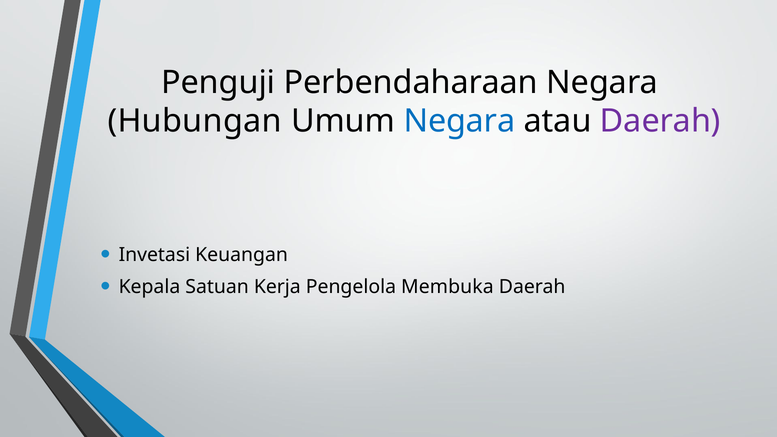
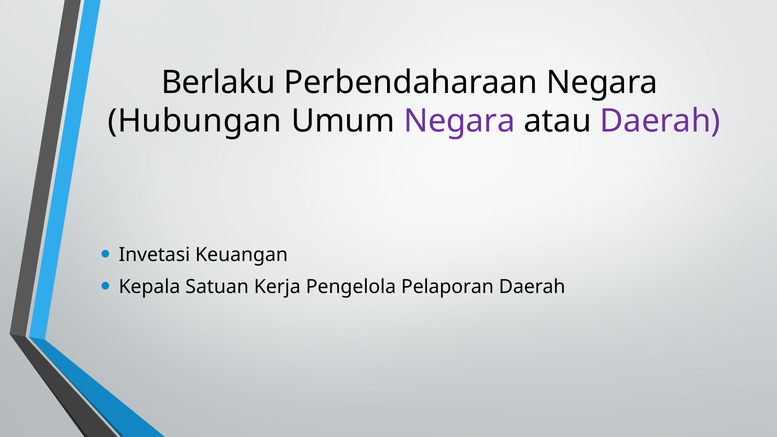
Penguji: Penguji -> Berlaku
Negara at (459, 121) colour: blue -> purple
Membuka: Membuka -> Pelaporan
